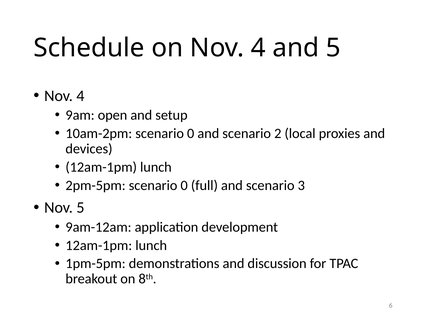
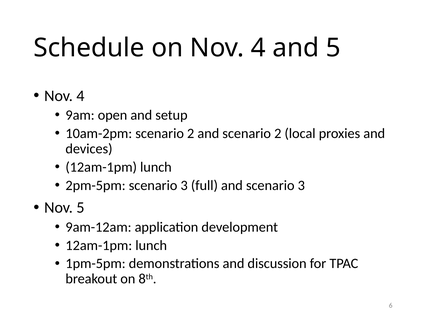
10am-2pm scenario 0: 0 -> 2
2pm-5pm scenario 0: 0 -> 3
